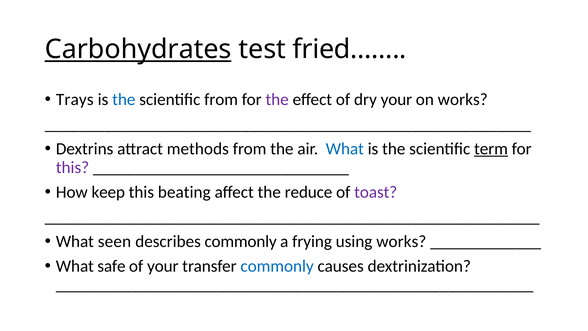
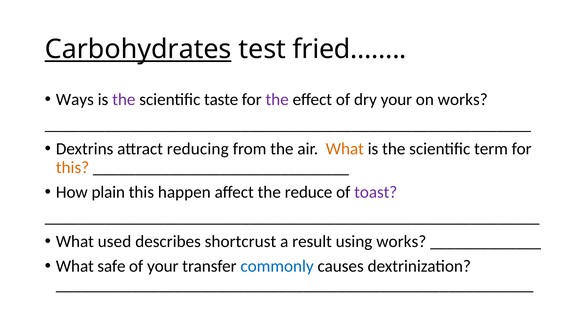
Trays: Trays -> Ways
the at (124, 99) colour: blue -> purple
scientific from: from -> taste
methods: methods -> reducing
What at (345, 149) colour: blue -> orange
term underline: present -> none
this at (73, 167) colour: purple -> orange
keep: keep -> plain
beating: beating -> happen
seen: seen -> used
describes commonly: commonly -> shortcrust
frying: frying -> result
